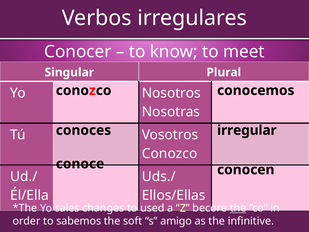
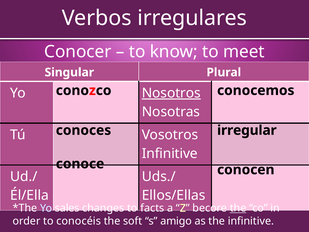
Nosotros underline: none -> present
Conozco at (170, 153): Conozco -> Infinitive
used: used -> facts
sabemos: sabemos -> conocéis
